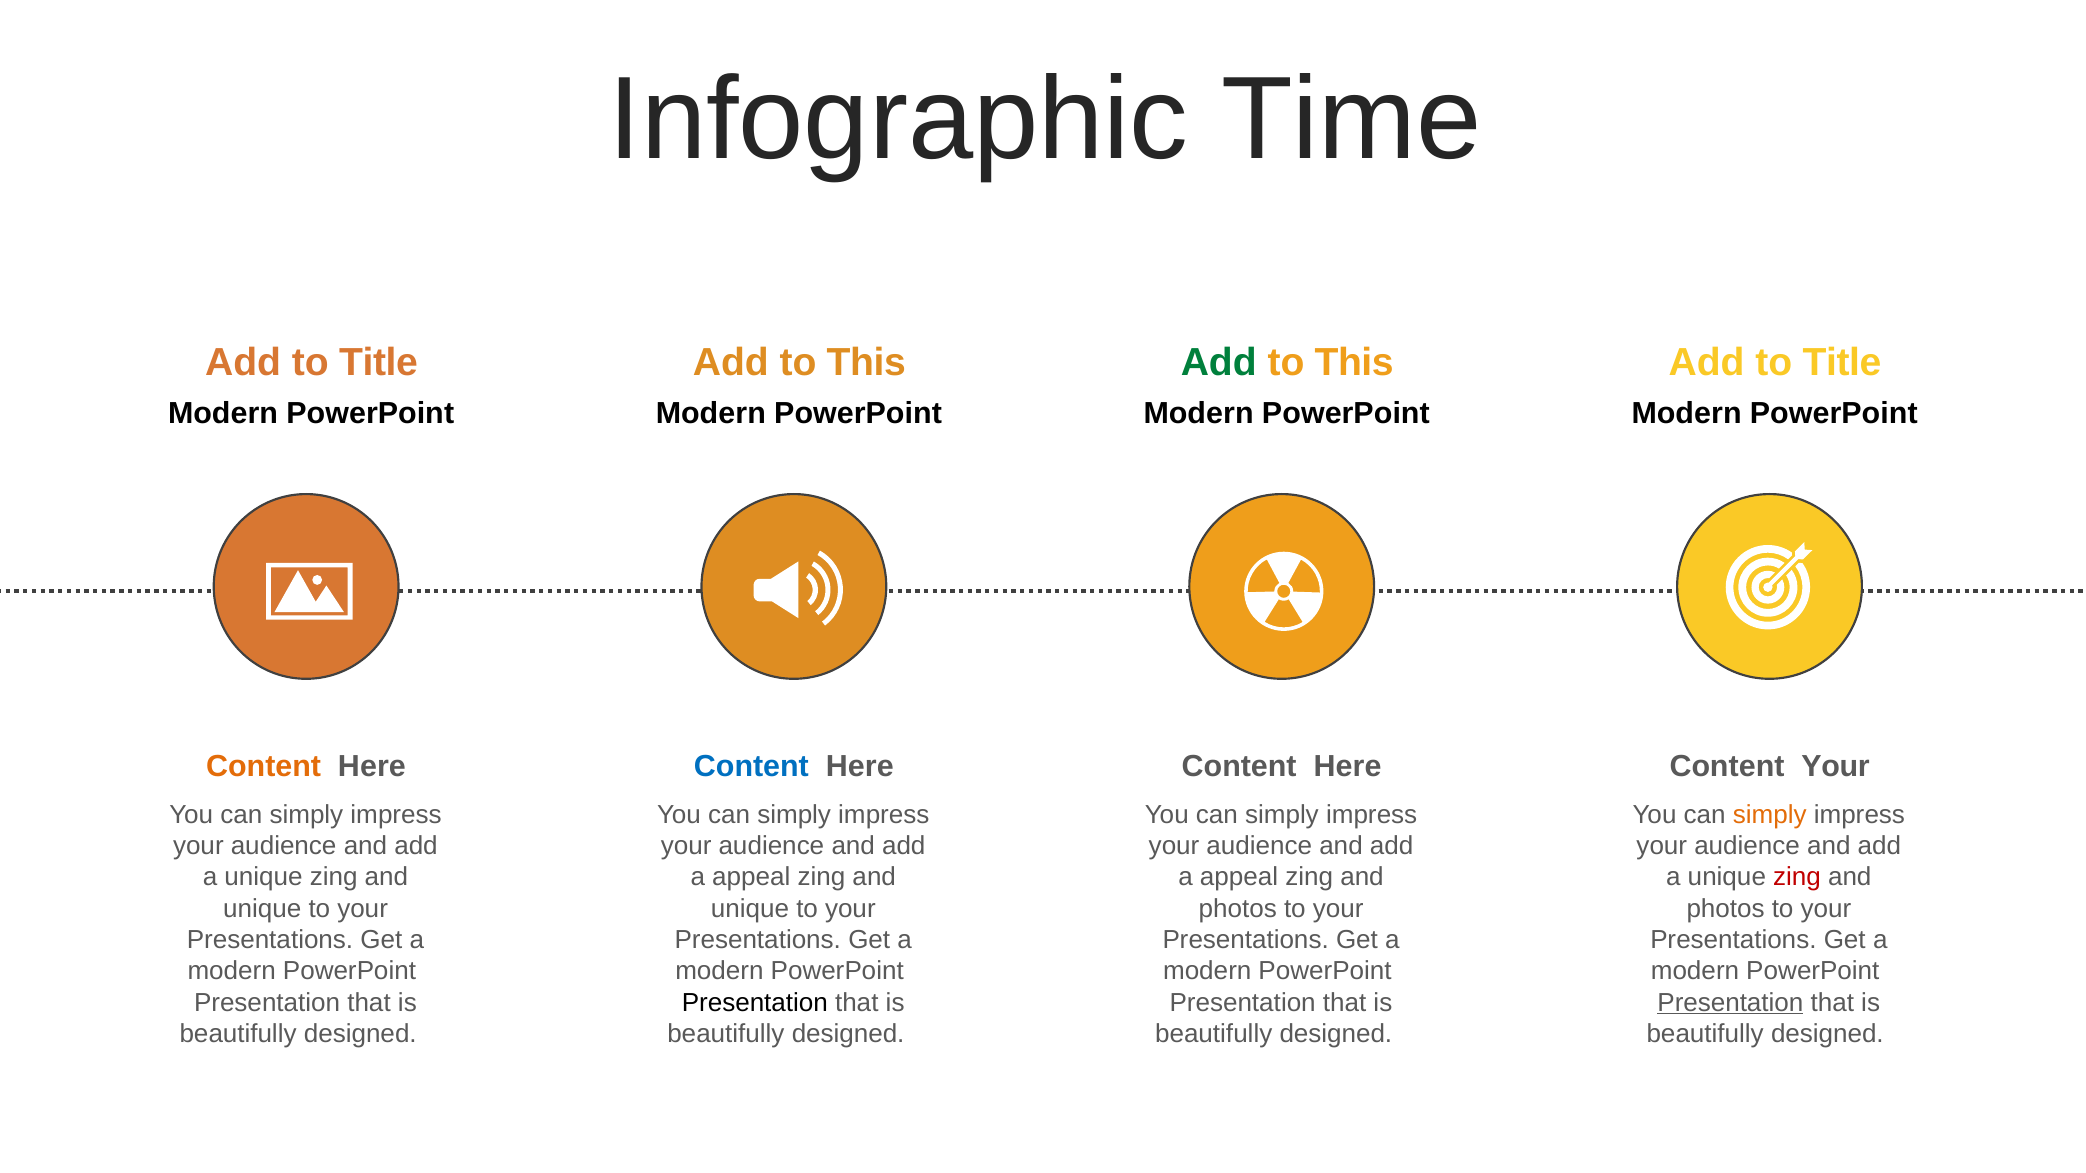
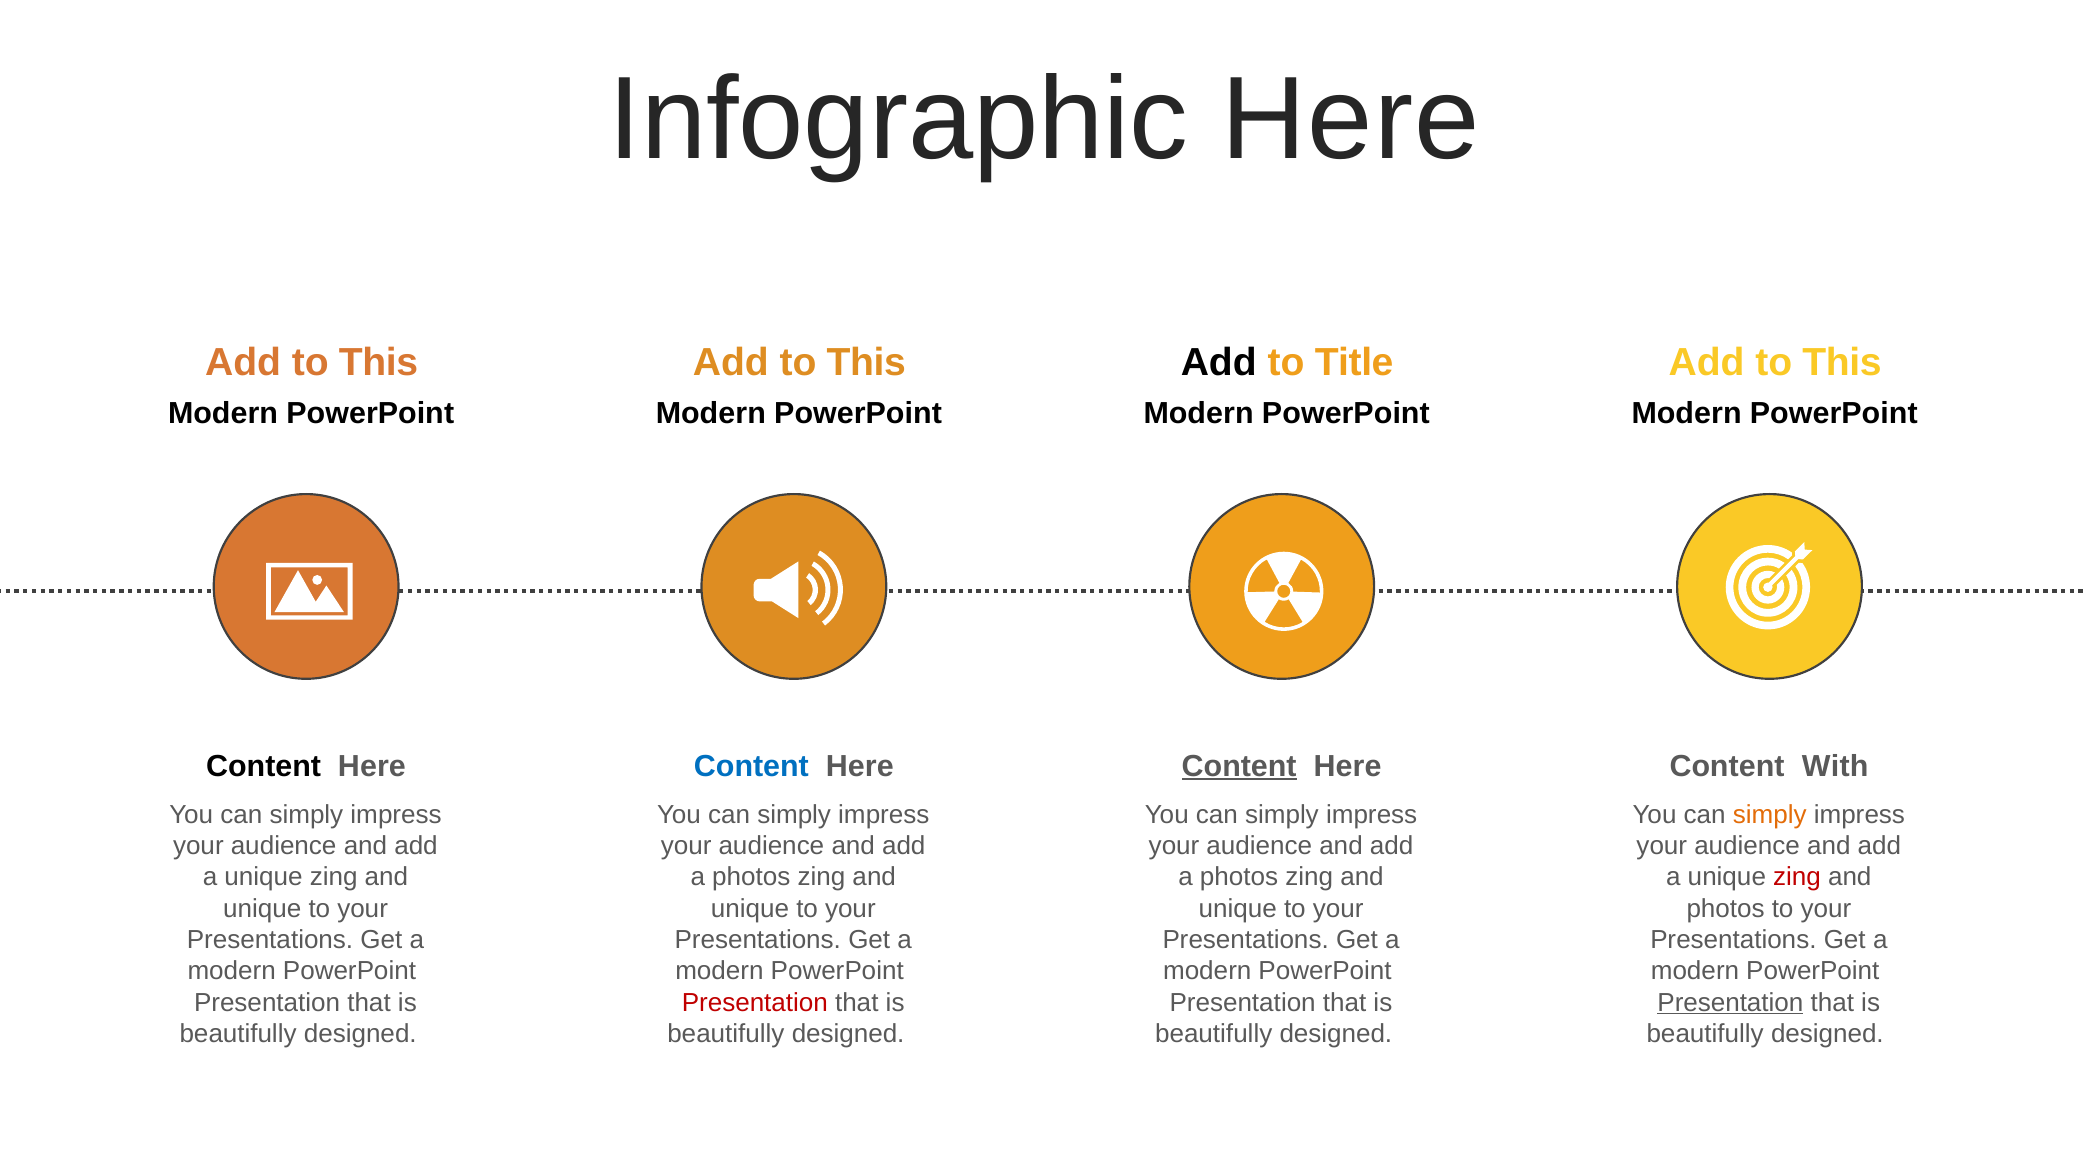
Infographic Time: Time -> Here
Title at (378, 362): Title -> This
Add at (1219, 362) colour: green -> black
This at (1354, 362): This -> Title
Title at (1842, 362): Title -> This
Content at (264, 766) colour: orange -> black
Content at (1239, 766) underline: none -> present
Content Your: Your -> With
appeal at (751, 878): appeal -> photos
appeal at (1239, 878): appeal -> photos
photos at (1238, 909): photos -> unique
Presentation at (755, 1003) colour: black -> red
